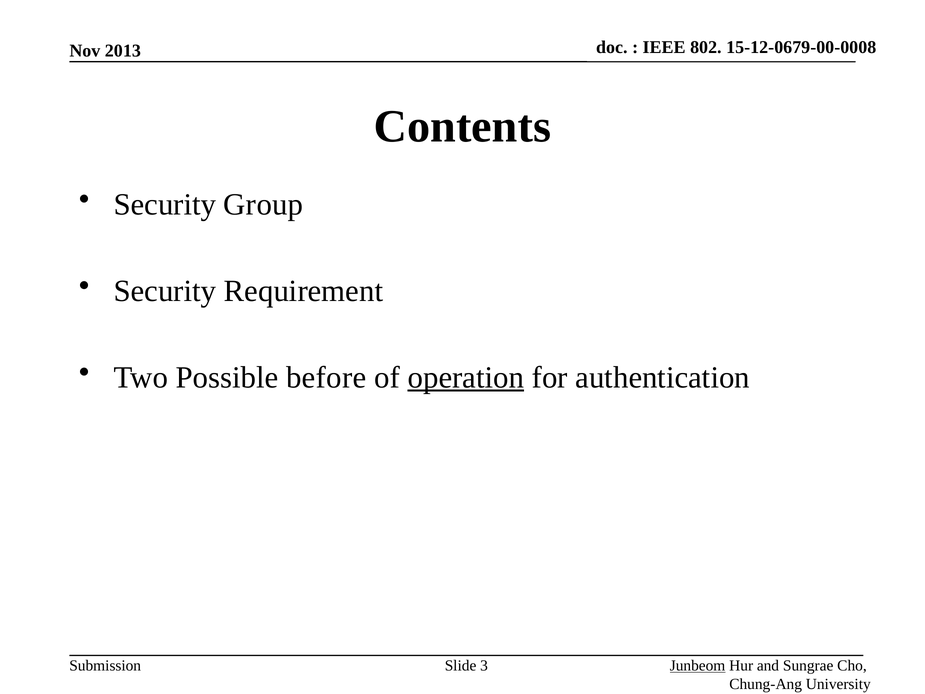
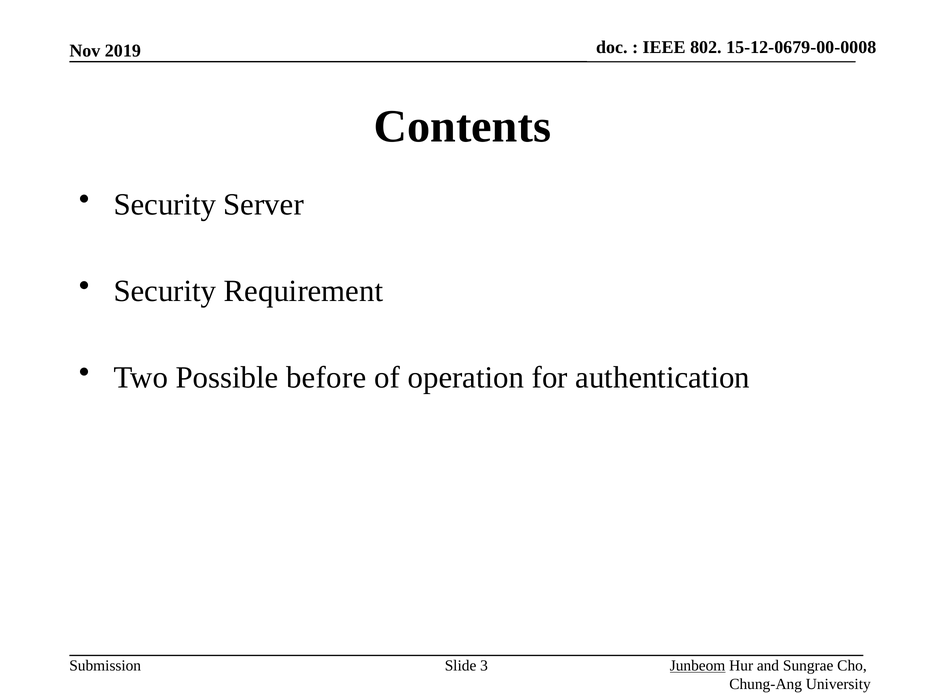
2013: 2013 -> 2019
Group: Group -> Server
operation underline: present -> none
